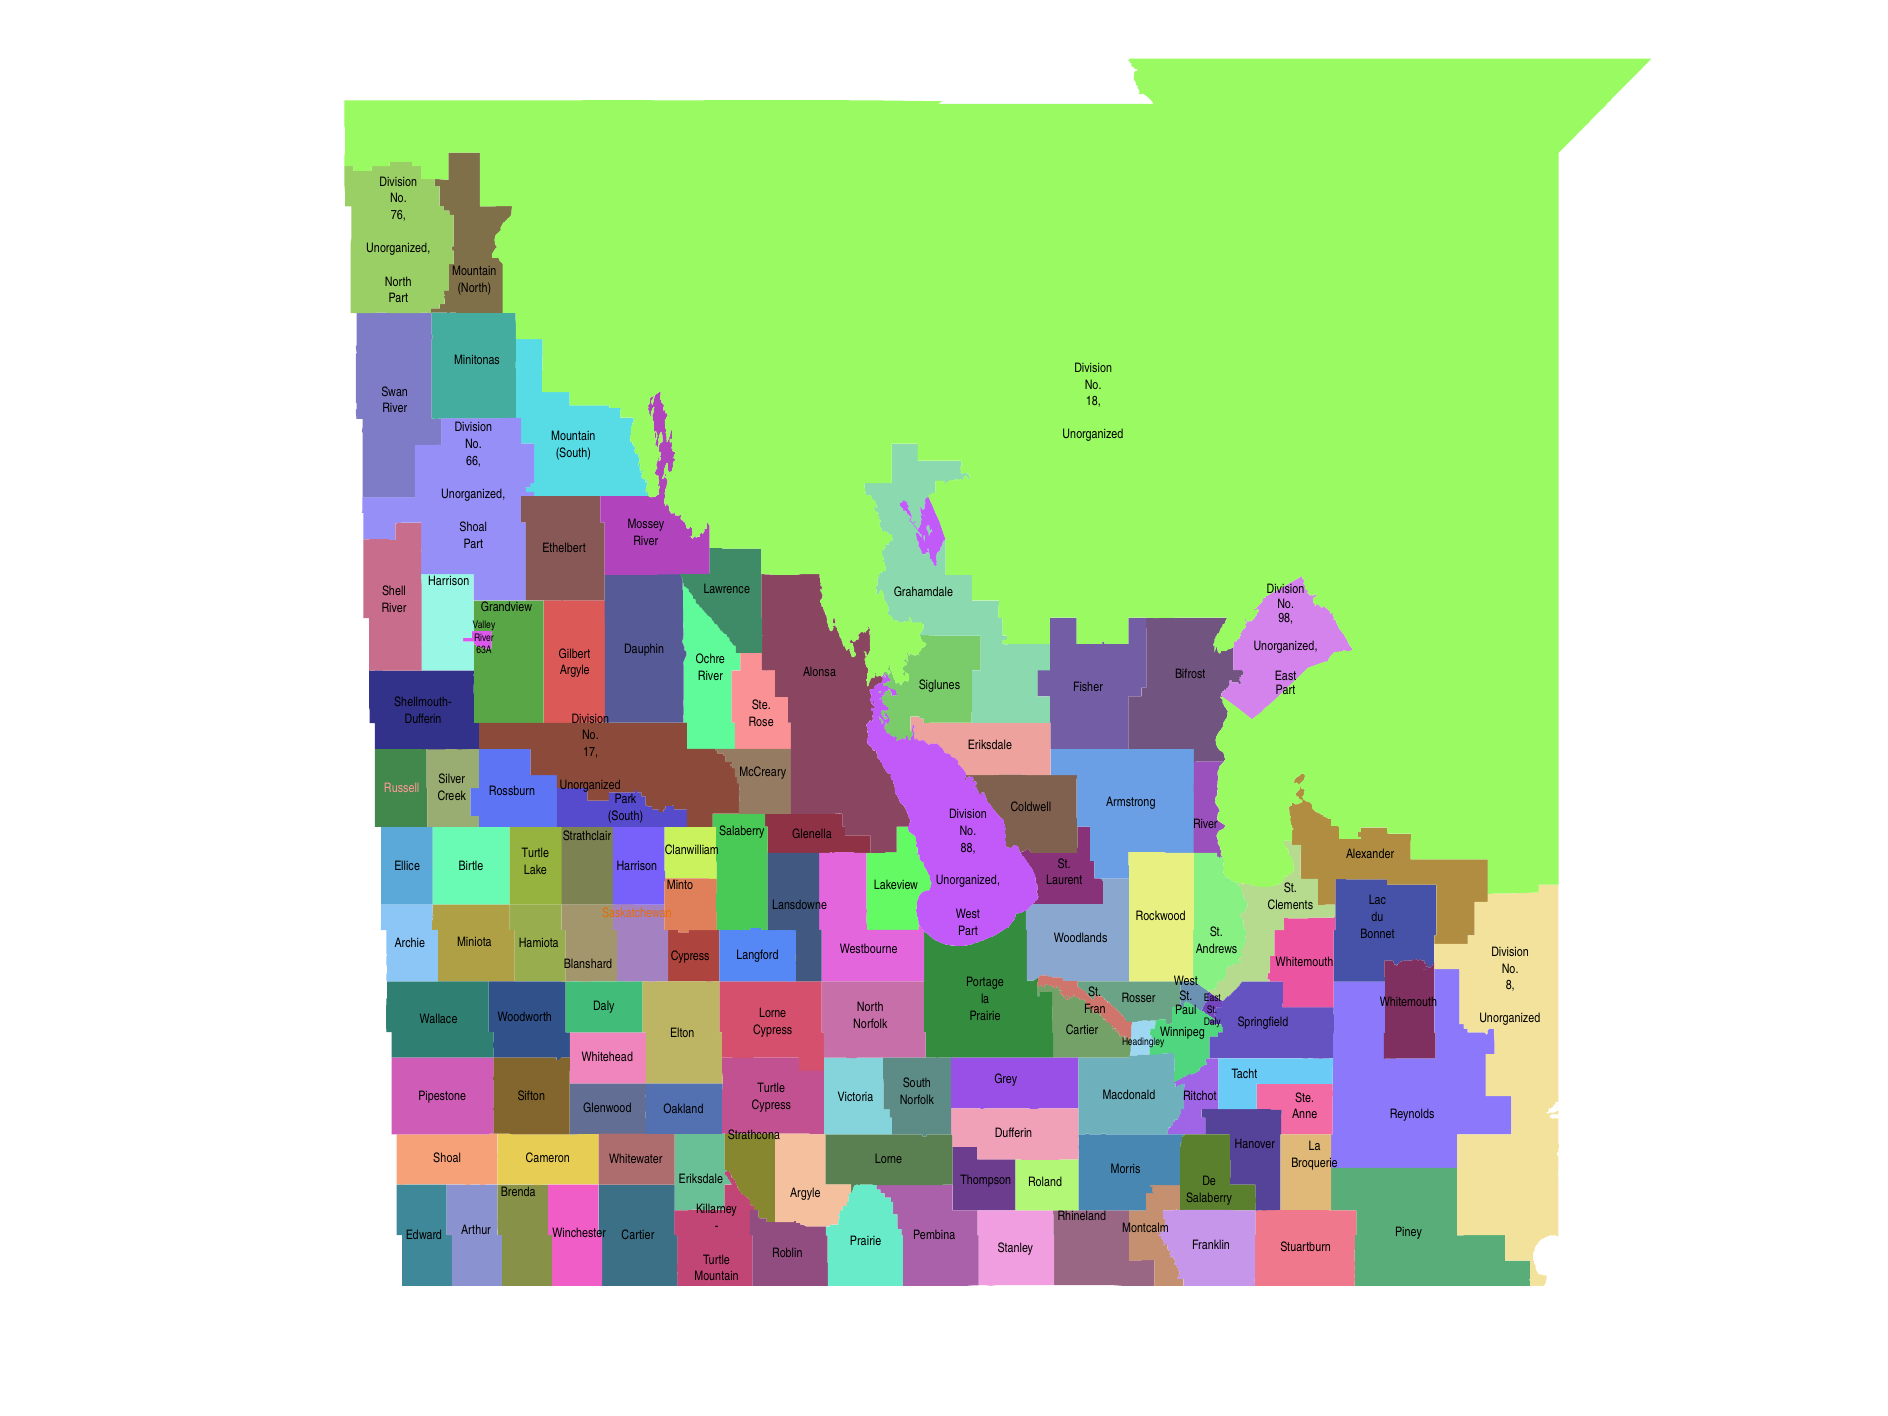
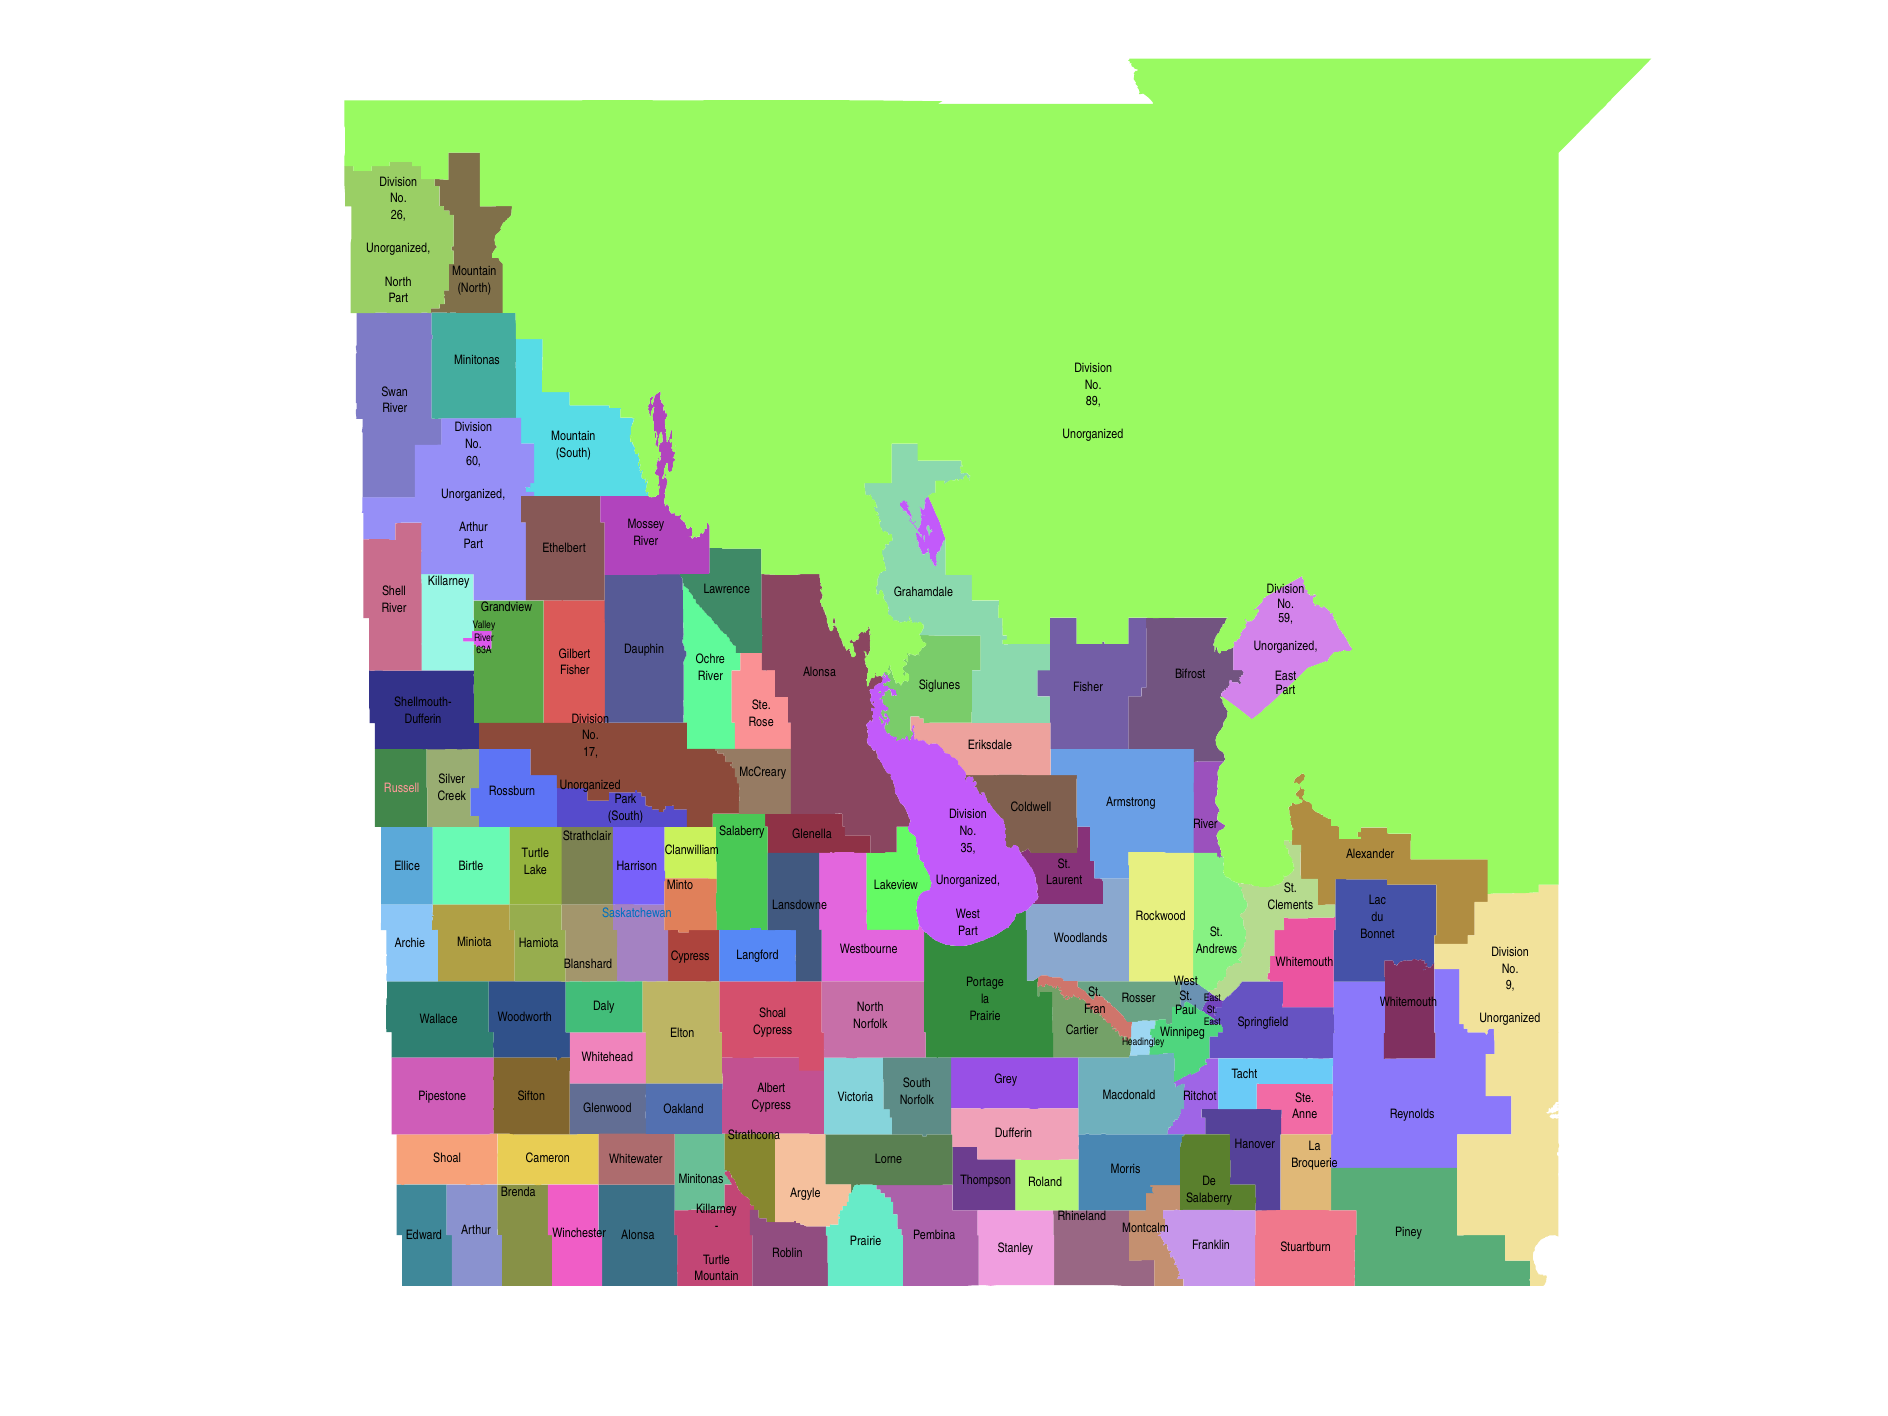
76: 76 -> 26
18: 18 -> 89
66: 66 -> 60
Shoal at (473, 527): Shoal -> Arthur
Harrison at (449, 581): Harrison -> Killarney
98: 98 -> 59
Argyle at (575, 671): Argyle -> Fisher
88: 88 -> 35
Saskatchewan colour: orange -> blue
8: 8 -> 9
Lorne at (773, 1013): Lorne -> Shoal
Daly at (1212, 1022): Daly -> East
Turtle at (771, 1088): Turtle -> Albert
Eriksdale at (701, 1179): Eriksdale -> Minitonas
Cartier at (638, 1236): Cartier -> Alonsa
